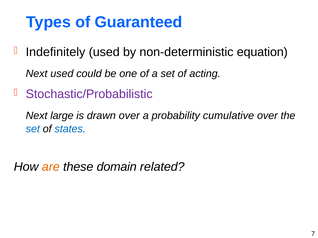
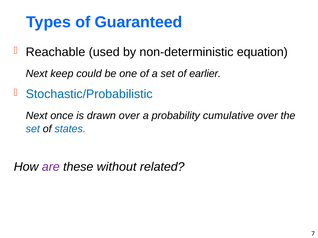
Indefinitely: Indefinitely -> Reachable
Next used: used -> keep
acting: acting -> earlier
Stochastic/Probabilistic colour: purple -> blue
large: large -> once
are colour: orange -> purple
domain: domain -> without
